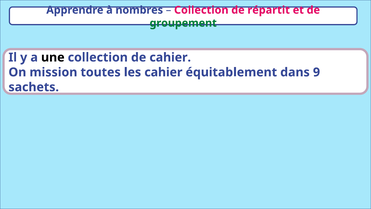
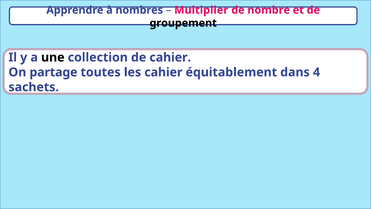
Collection at (201, 10): Collection -> Multiplier
répartit: répartit -> nombre
groupement colour: green -> black
mission: mission -> partage
9: 9 -> 4
